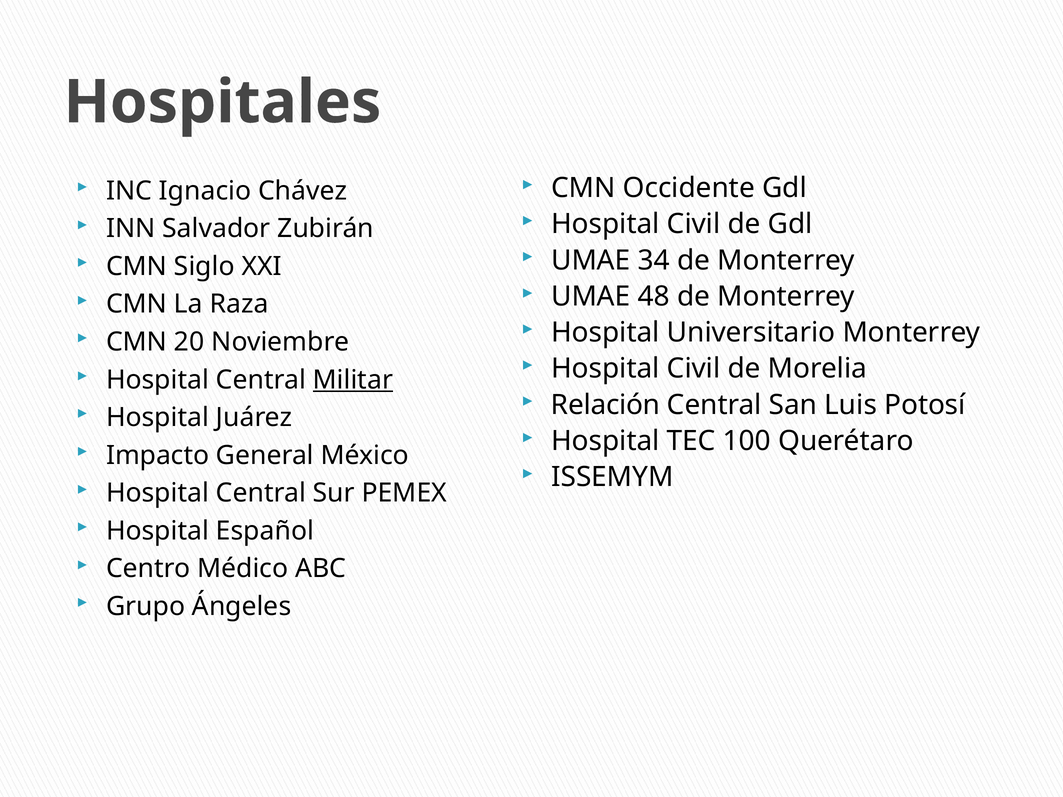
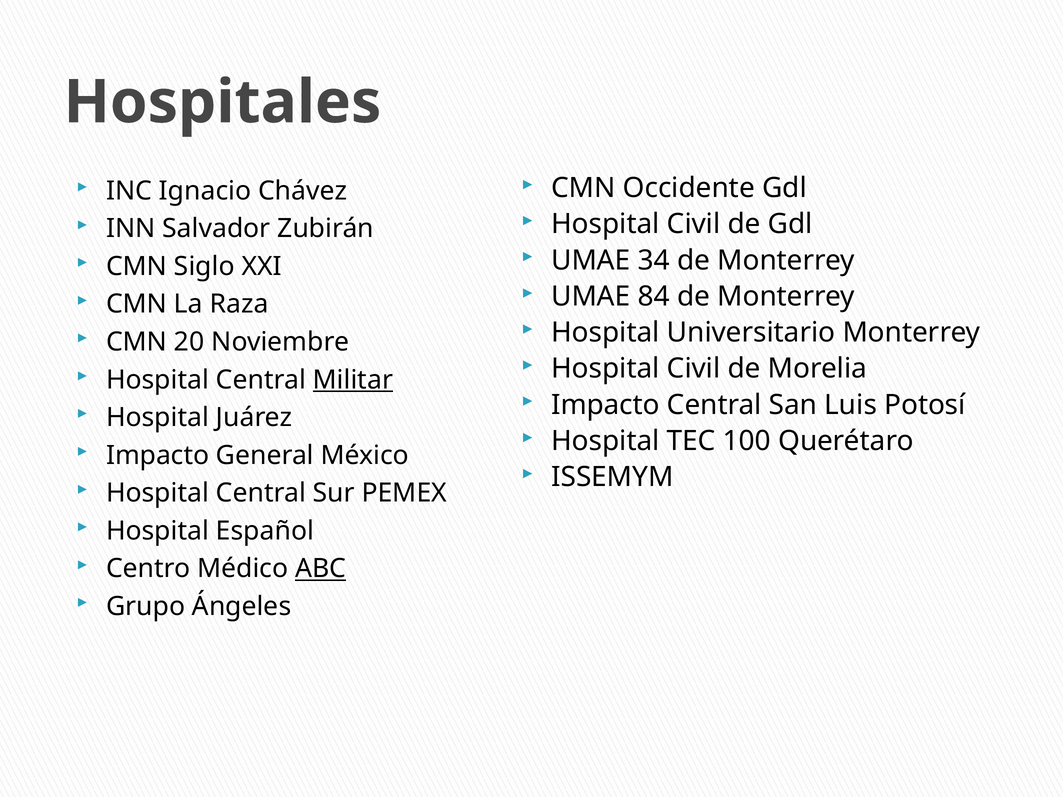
48: 48 -> 84
Relación at (606, 405): Relación -> Impacto
ABC underline: none -> present
